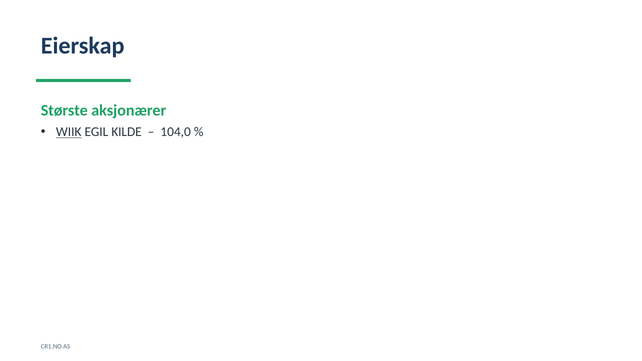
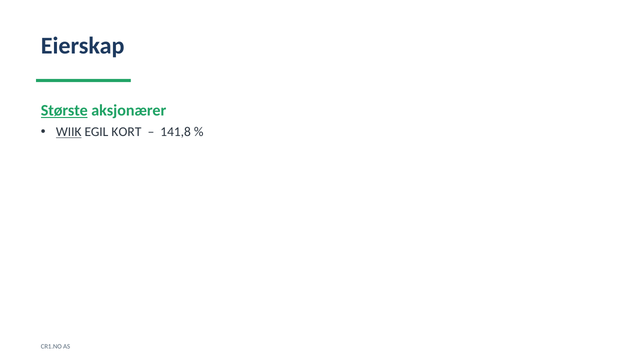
Største underline: none -> present
KILDE: KILDE -> KORT
104,0: 104,0 -> 141,8
